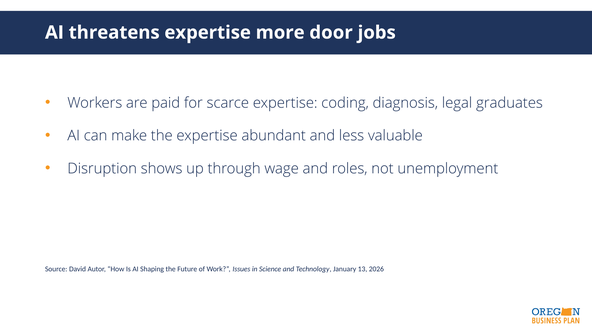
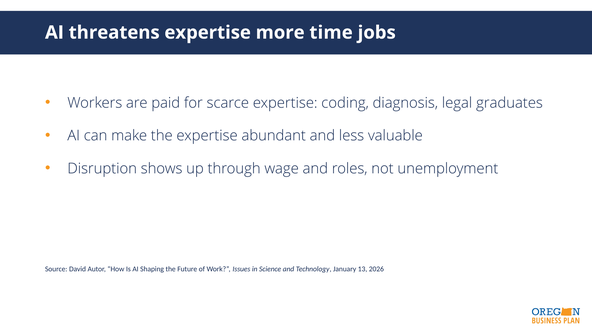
door: door -> time
